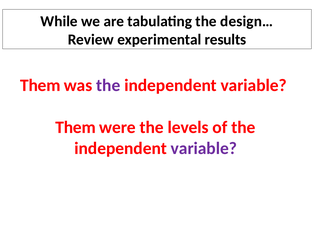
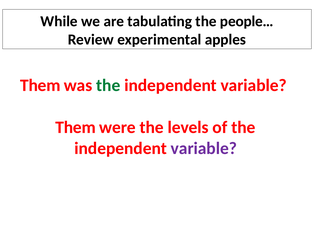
design…: design… -> people…
results: results -> apples
the at (108, 85) colour: purple -> green
